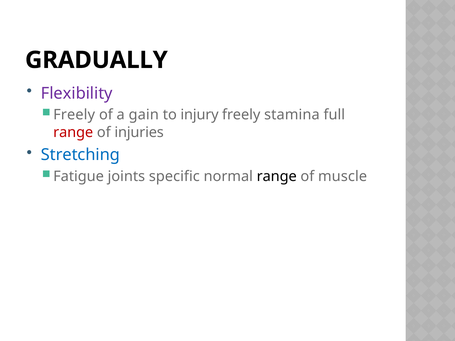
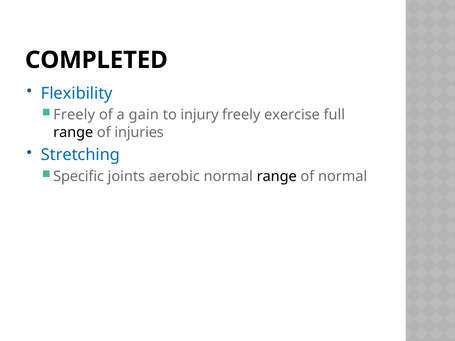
GRADUALLY: GRADUALLY -> COMPLETED
Flexibility colour: purple -> blue
stamina: stamina -> exercise
range at (73, 132) colour: red -> black
Fatigue: Fatigue -> Specific
specific: specific -> aerobic
of muscle: muscle -> normal
